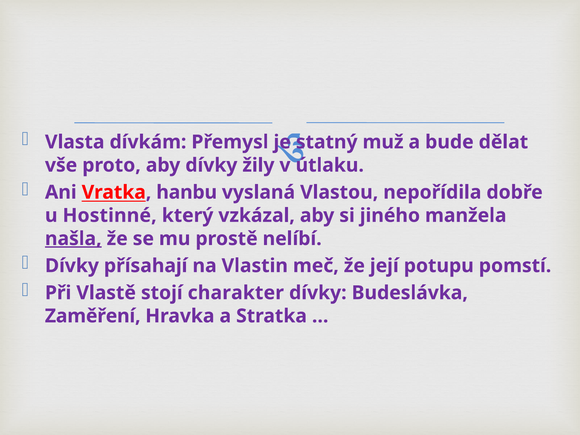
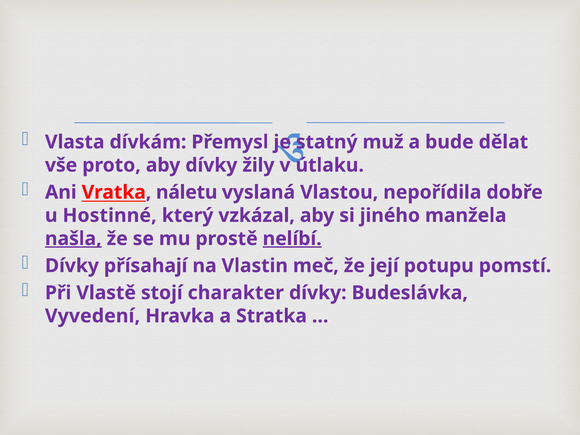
hanbu: hanbu -> náletu
nelíbí underline: none -> present
Zaměření: Zaměření -> Vyvedení
